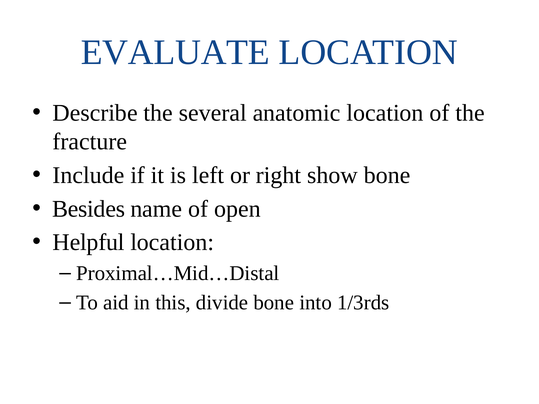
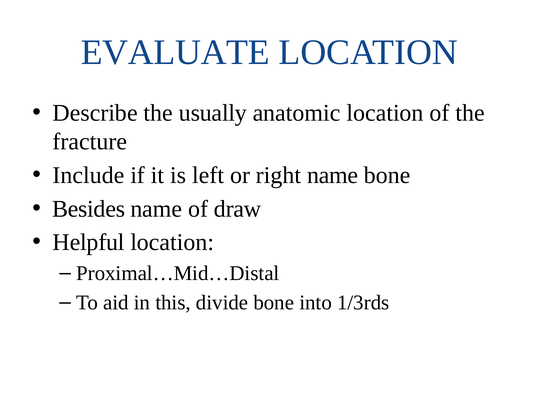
several: several -> usually
right show: show -> name
open: open -> draw
